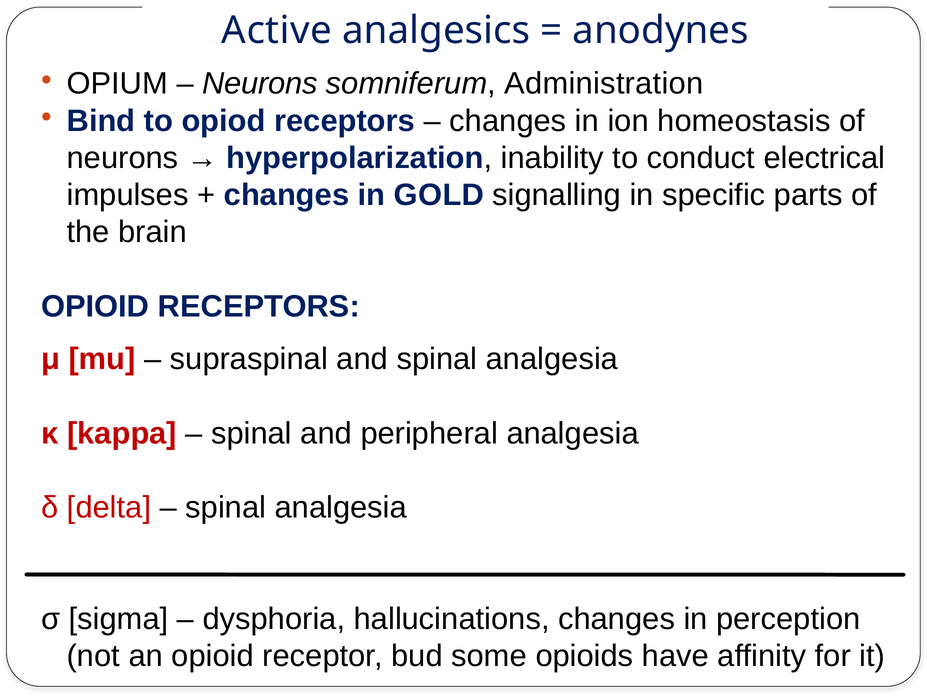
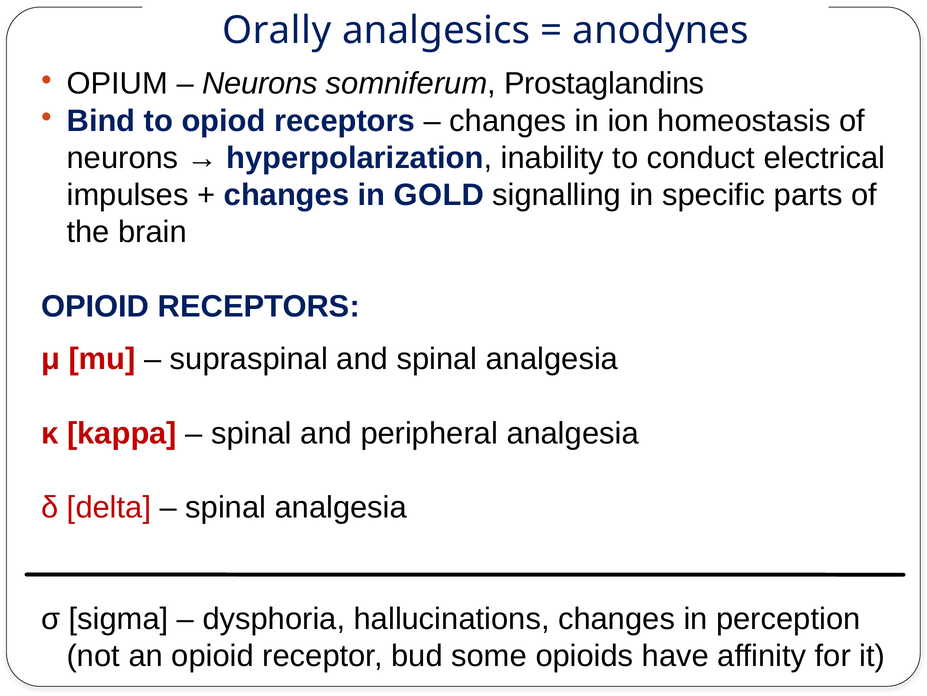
Active: Active -> Orally
Administration: Administration -> Prostaglandins
